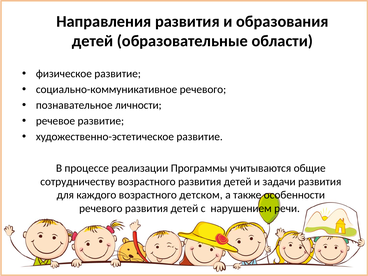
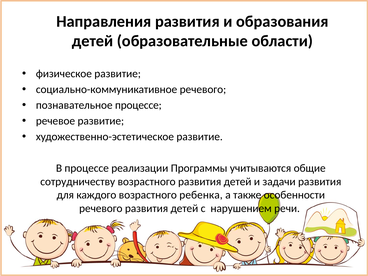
познавательное личности: личности -> процессе
детском: детском -> ребенка
